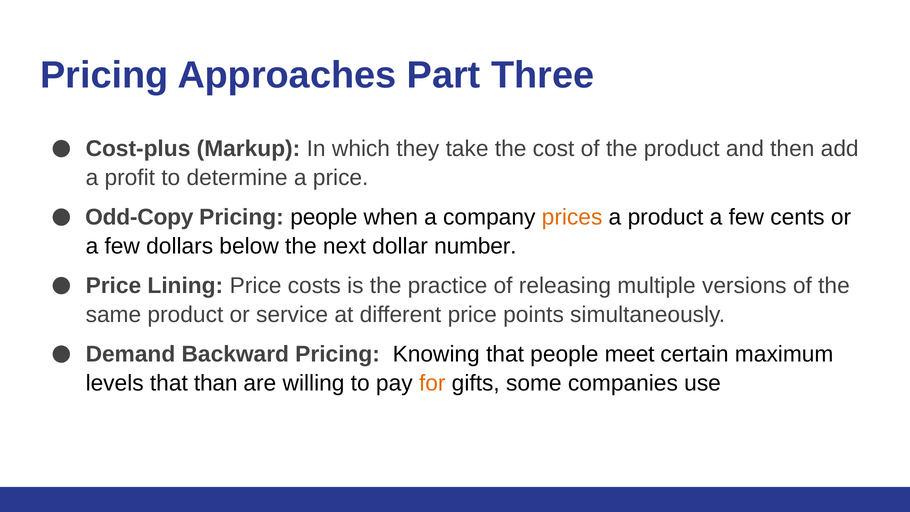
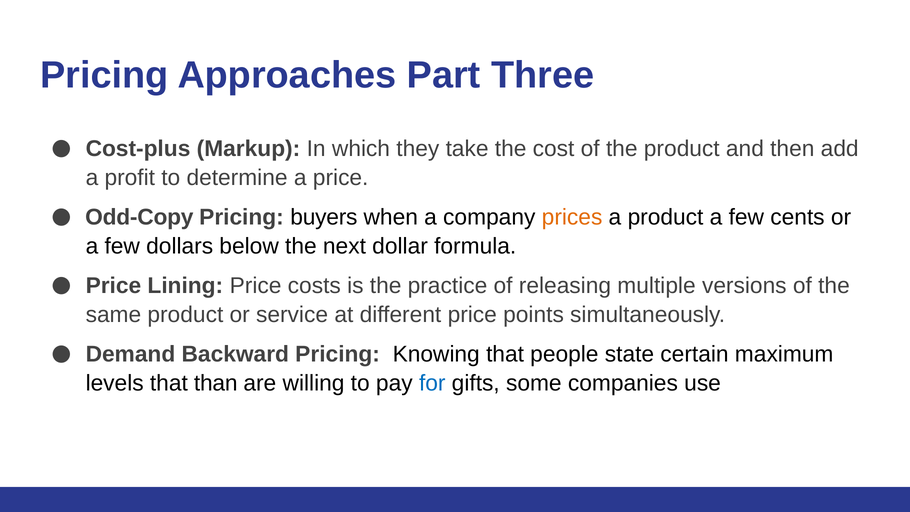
Pricing people: people -> buyers
number: number -> formula
meet: meet -> state
for colour: orange -> blue
